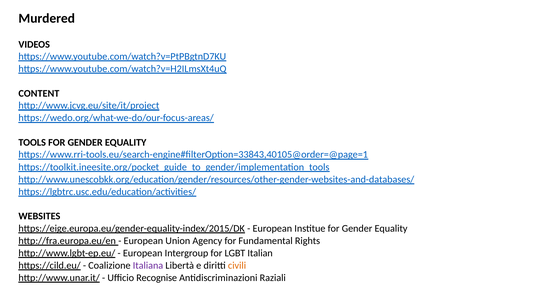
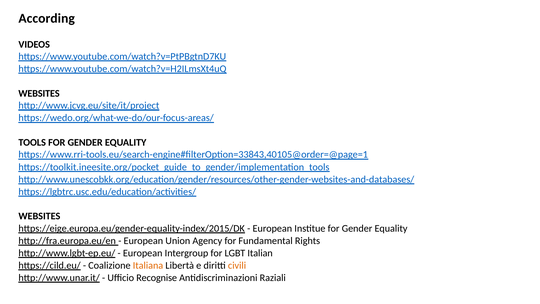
Murdered: Murdered -> According
CONTENT at (39, 93): CONTENT -> WEBSITES
Italiana colour: purple -> orange
